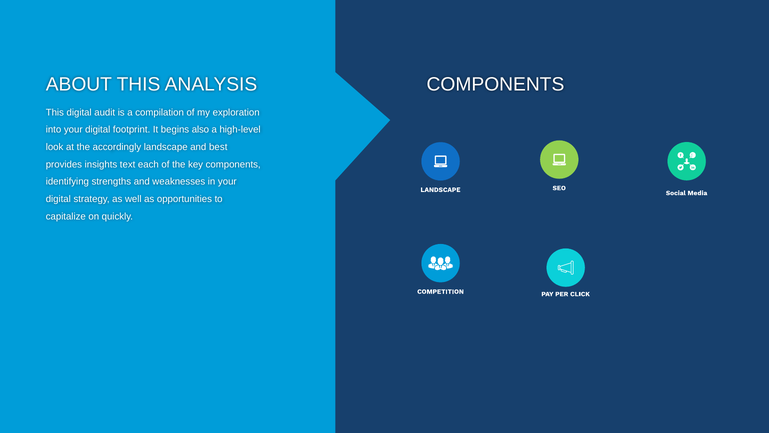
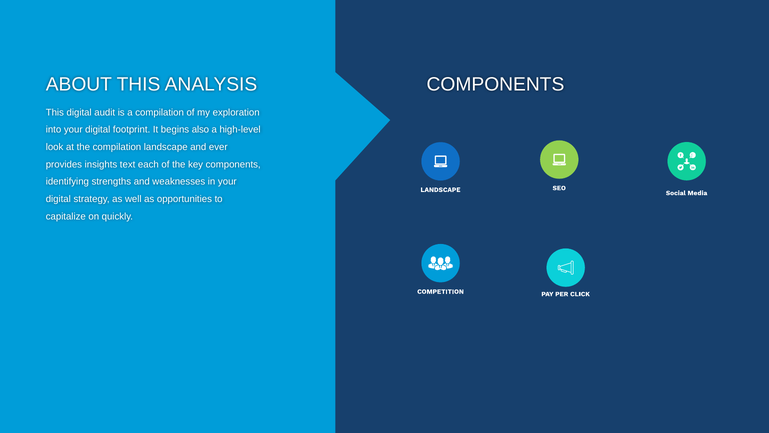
the accordingly: accordingly -> compilation
best: best -> ever
